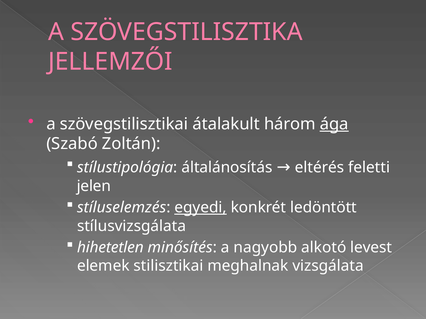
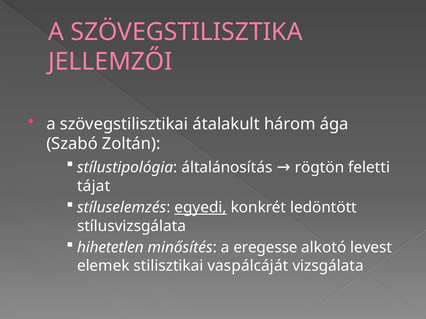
ága underline: present -> none
eltérés: eltérés -> rögtön
jelen: jelen -> tájat
nagyobb: nagyobb -> eregesse
meghalnak: meghalnak -> vaspálcáját
